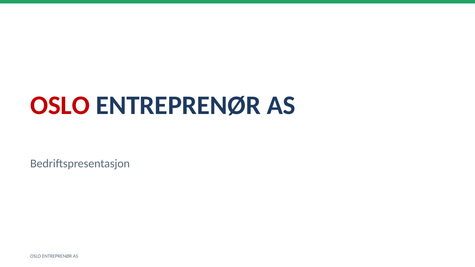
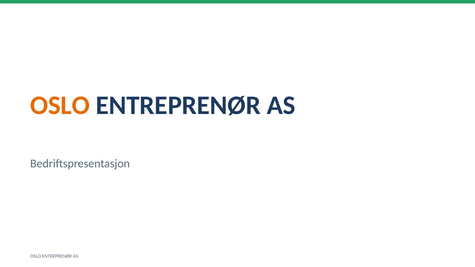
OSLO at (60, 105) colour: red -> orange
